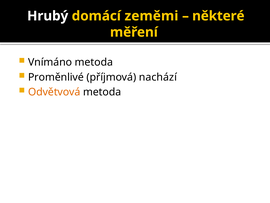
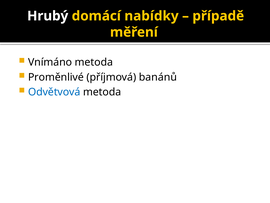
zeměmi: zeměmi -> nabídky
některé: některé -> případě
nachází: nachází -> banánů
Odvětvová colour: orange -> blue
